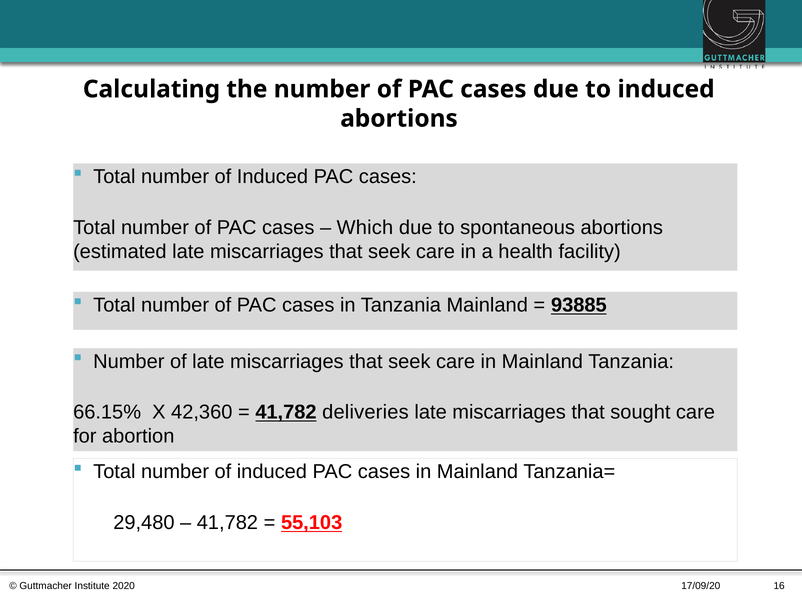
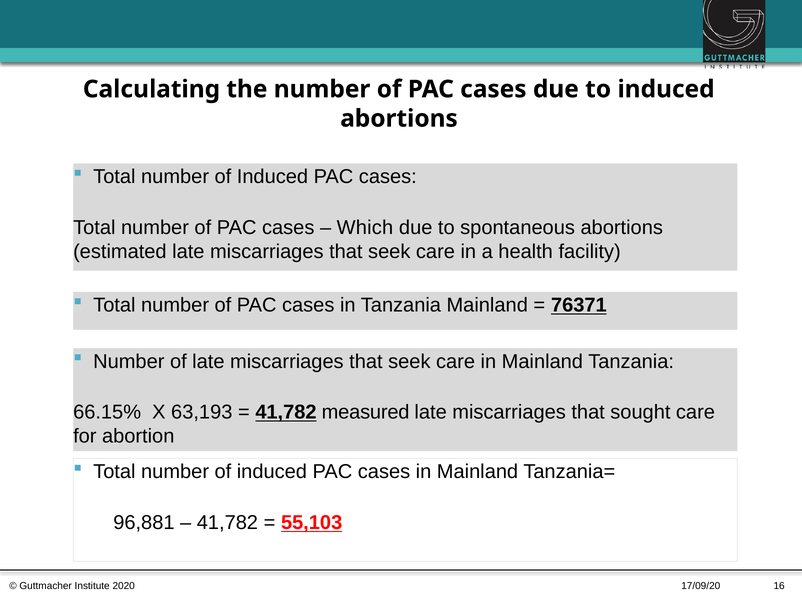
93885: 93885 -> 76371
42,360: 42,360 -> 63,193
deliveries: deliveries -> measured
29,480: 29,480 -> 96,881
